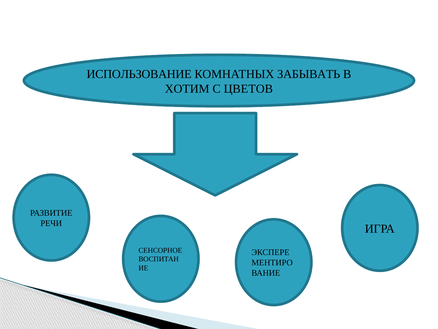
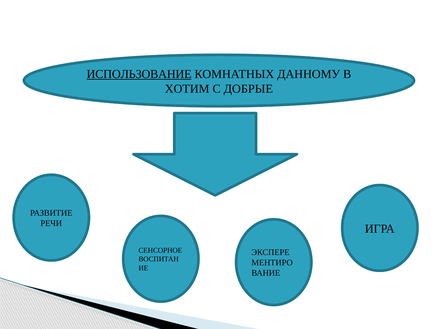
ИСПОЛЬЗОВАНИЕ underline: none -> present
ЗАБЫВАТЬ: ЗАБЫВАТЬ -> ДАННОМУ
ЦВЕТОВ: ЦВЕТОВ -> ДОБРЫЕ
